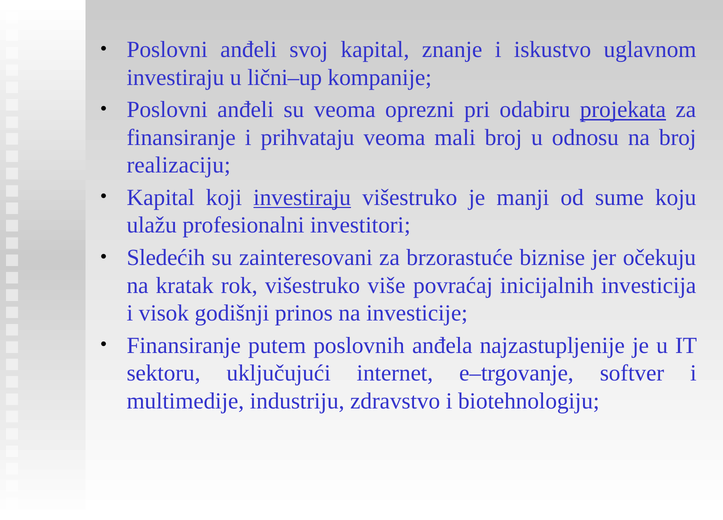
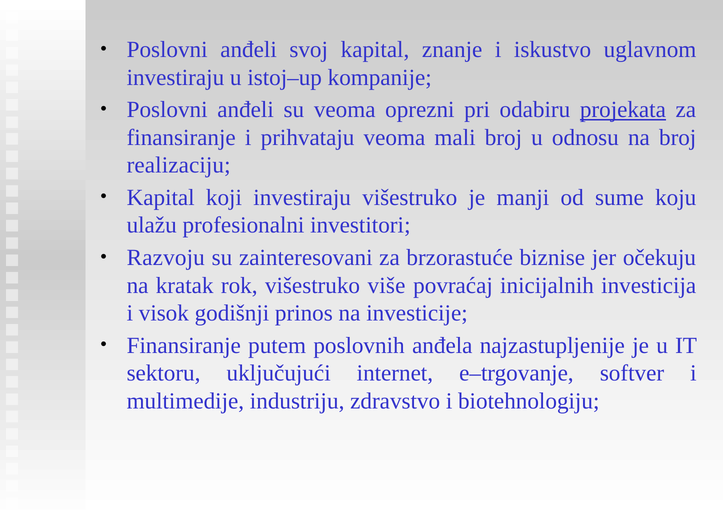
lični–up: lični–up -> istoj–up
investiraju at (302, 198) underline: present -> none
Sledećih: Sledećih -> Razvoju
